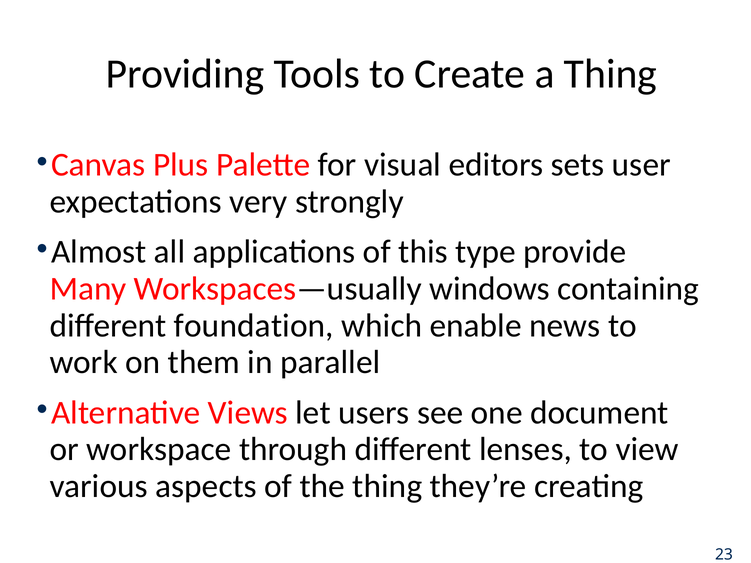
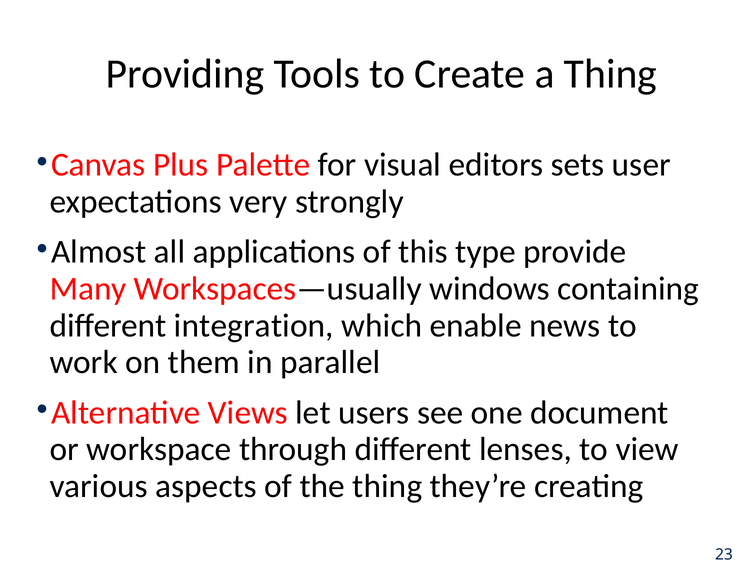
foundation: foundation -> integration
